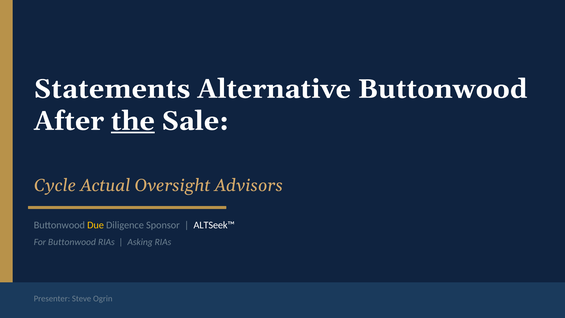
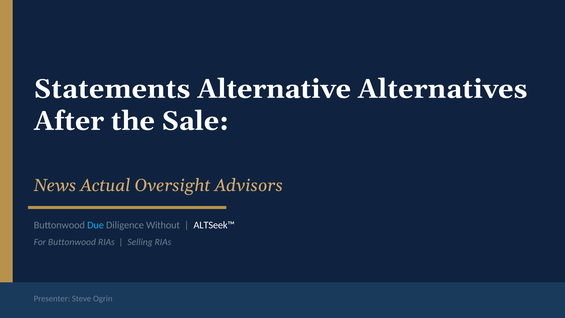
Alternative Buttonwood: Buttonwood -> Alternatives
the underline: present -> none
Cycle: Cycle -> News
Due colour: yellow -> light blue
Sponsor: Sponsor -> Without
Asking: Asking -> Selling
